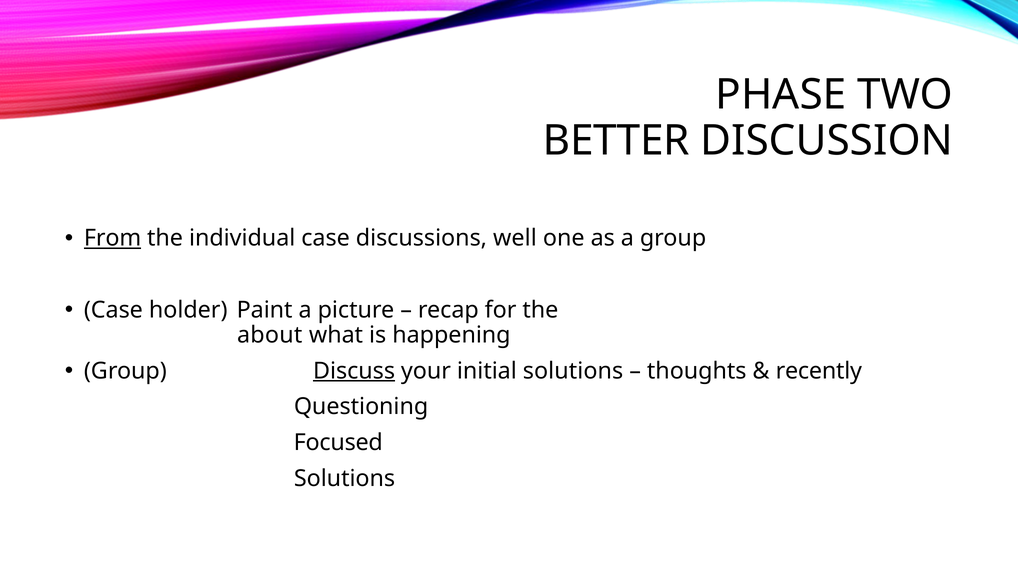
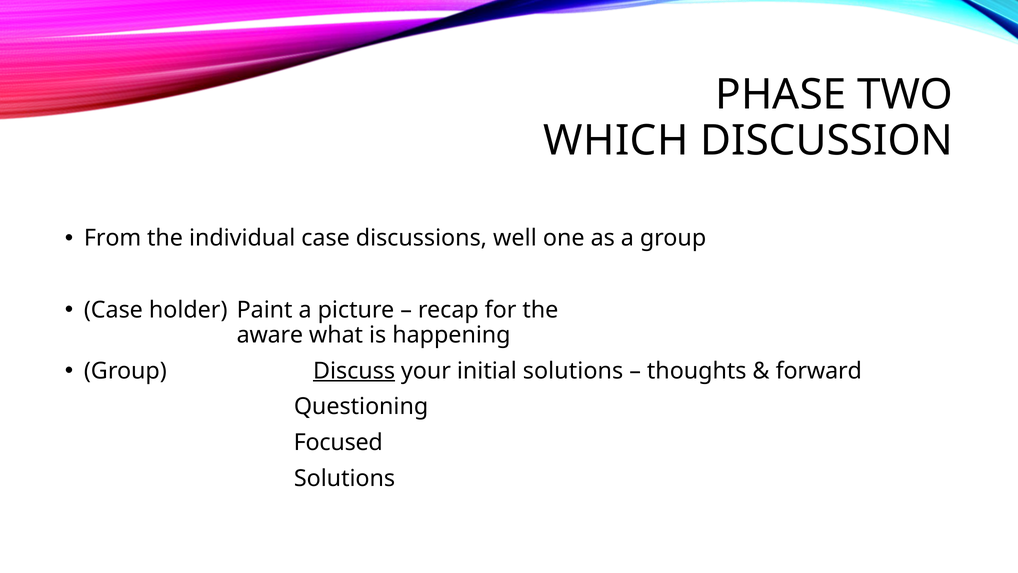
BETTER: BETTER -> WHICH
From underline: present -> none
about: about -> aware
recently: recently -> forward
